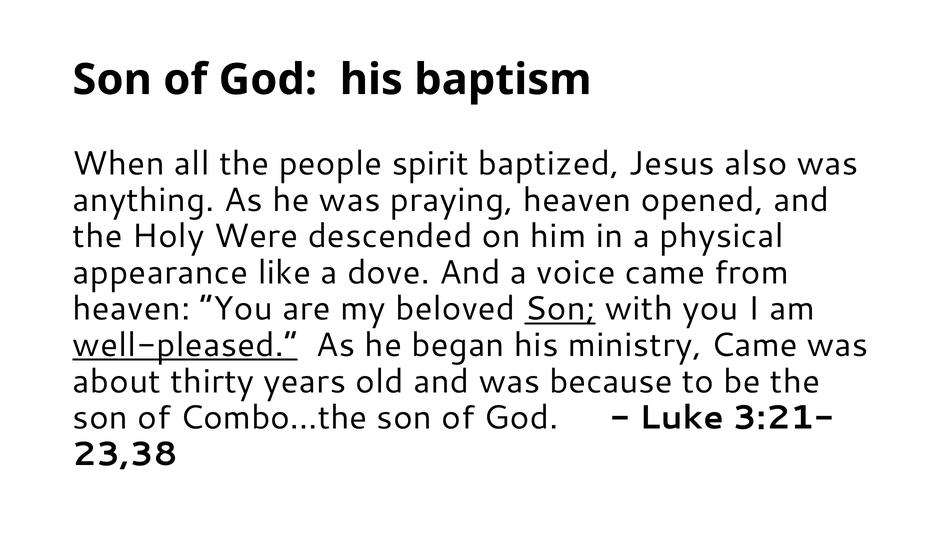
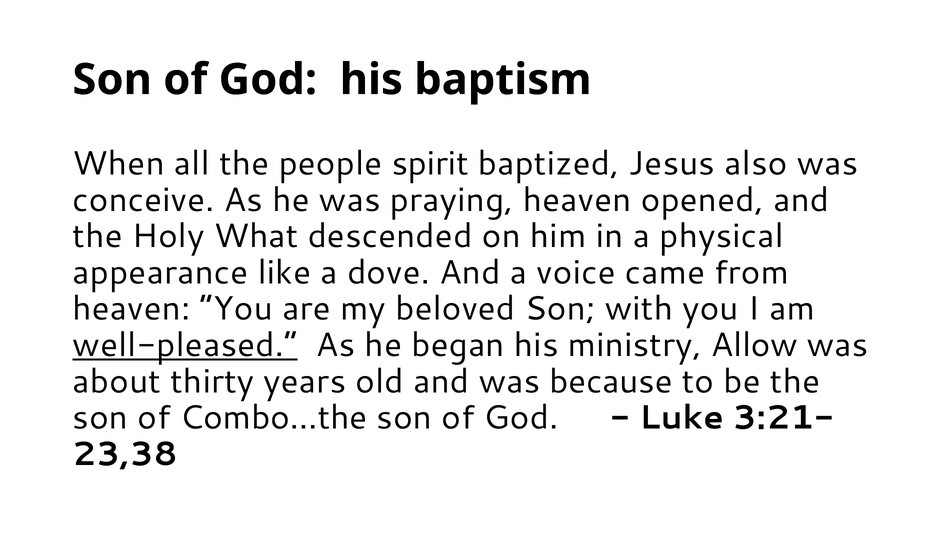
anything: anything -> conceive
Were: Were -> What
Son at (560, 309) underline: present -> none
ministry Came: Came -> Allow
